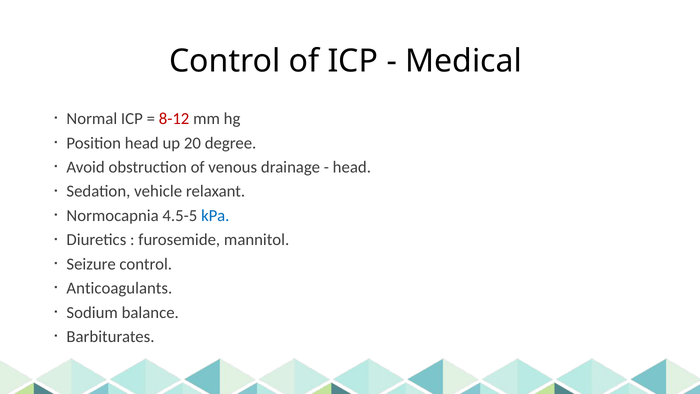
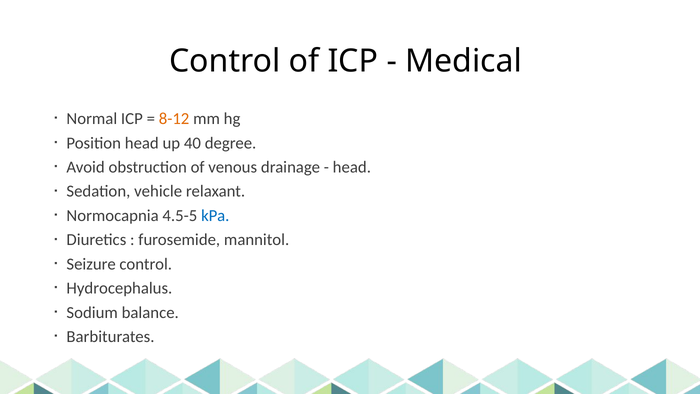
8-12 colour: red -> orange
20: 20 -> 40
Anticoagulants: Anticoagulants -> Hydrocephalus
